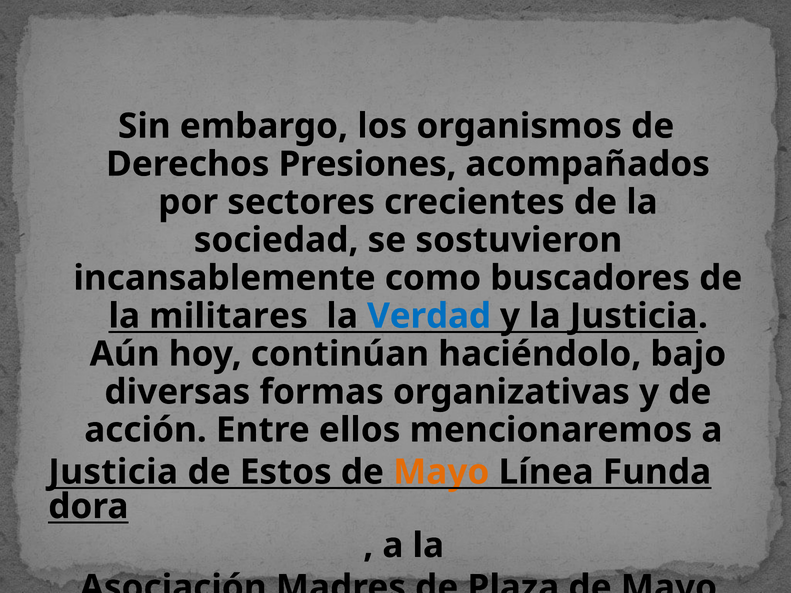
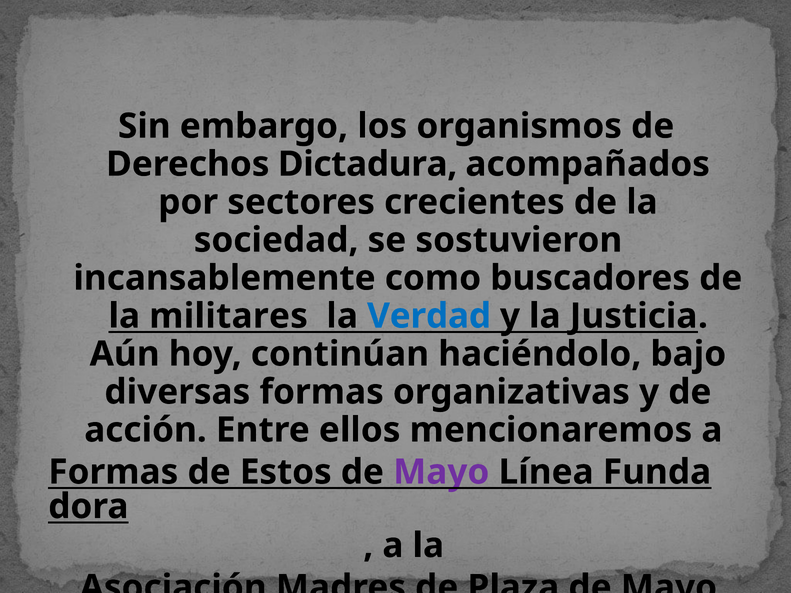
Presiones: Presiones -> Dictadura
Justicia at (113, 472): Justicia -> Formas
Mayo at (441, 472) colour: orange -> purple
